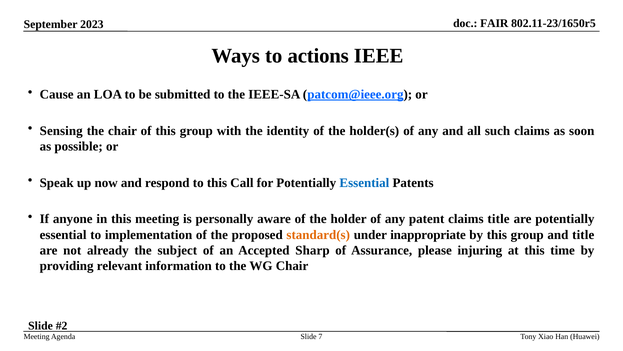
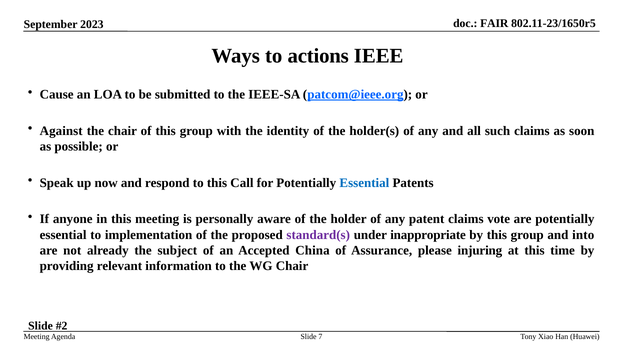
Sensing: Sensing -> Against
claims title: title -> vote
standard(s colour: orange -> purple
and title: title -> into
Sharp: Sharp -> China
